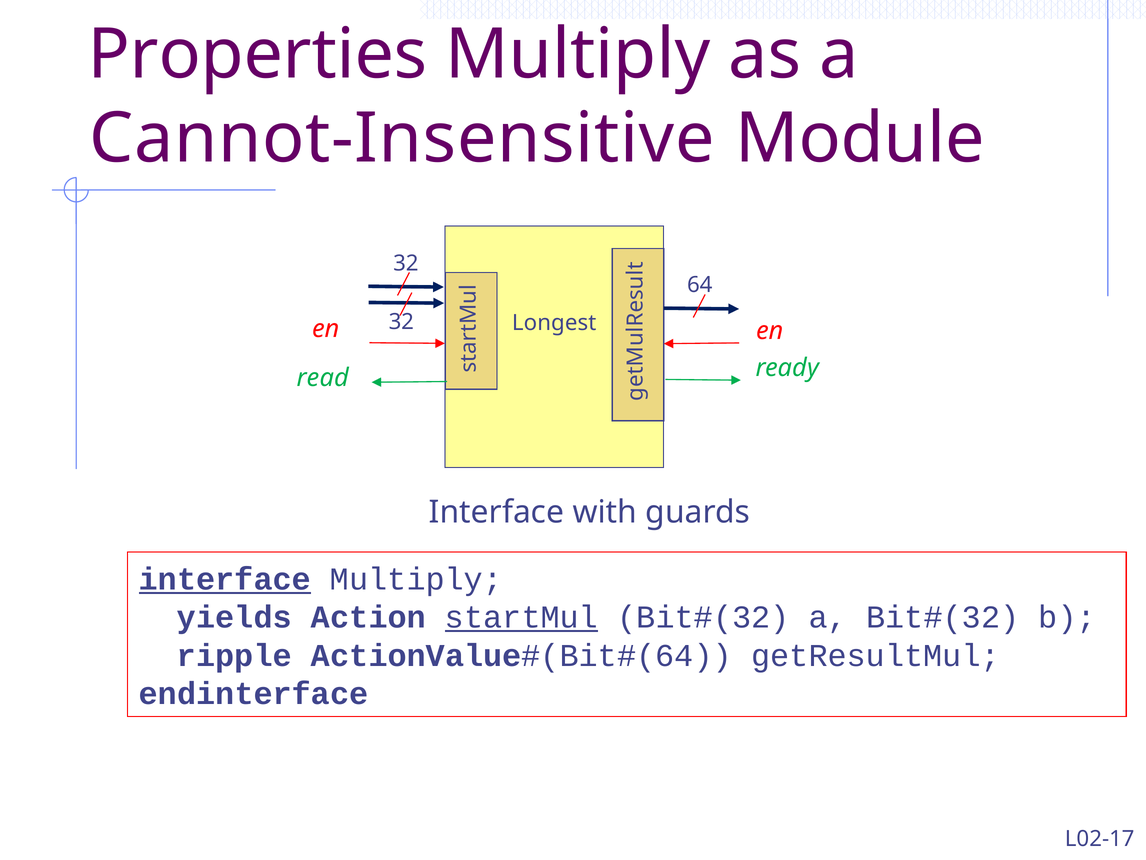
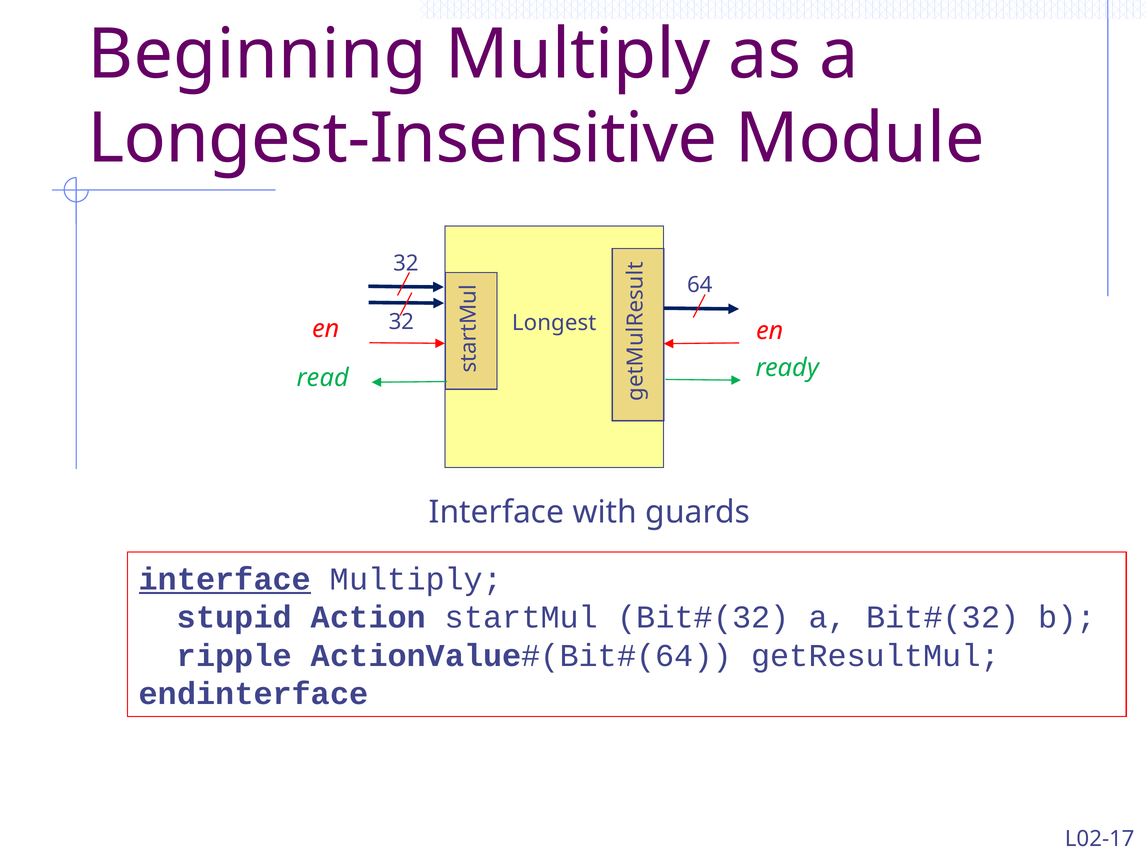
Properties: Properties -> Beginning
Cannot-Insensitive: Cannot-Insensitive -> Longest-Insensitive
yields: yields -> stupid
startMul underline: present -> none
